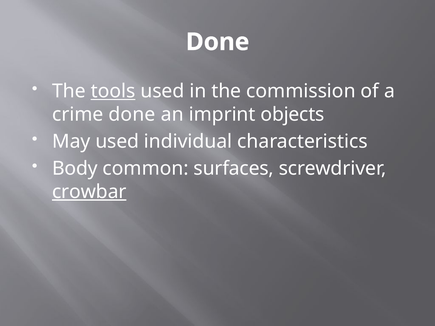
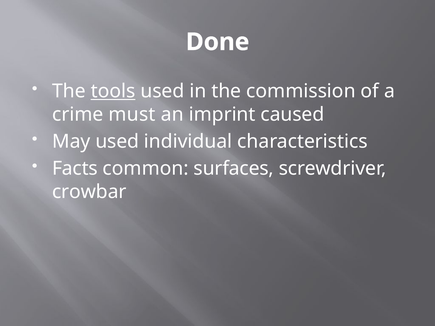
crime done: done -> must
objects: objects -> caused
Body: Body -> Facts
crowbar underline: present -> none
